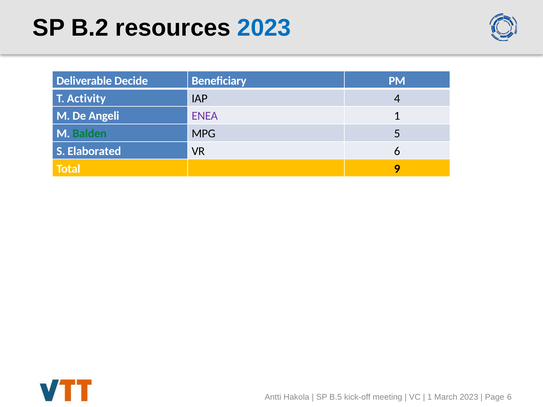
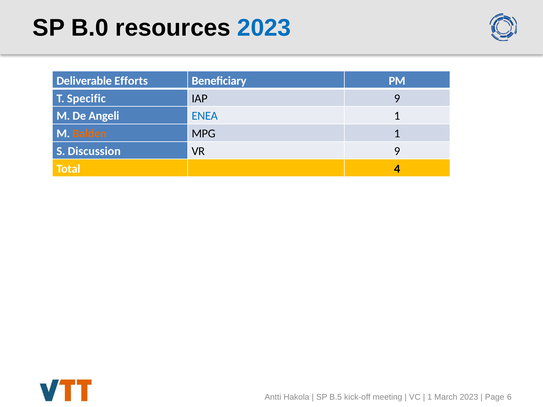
B.2: B.2 -> B.0
Decide: Decide -> Efforts
Activity: Activity -> Specific
IAP 4: 4 -> 9
ENEA colour: purple -> blue
Balden colour: green -> orange
MPG 5: 5 -> 1
Elaborated: Elaborated -> Discussion
VR 6: 6 -> 9
9: 9 -> 4
